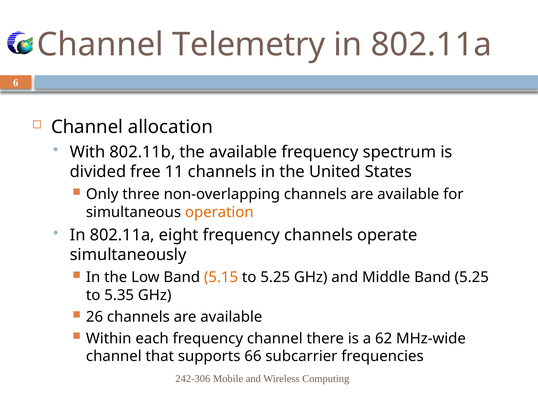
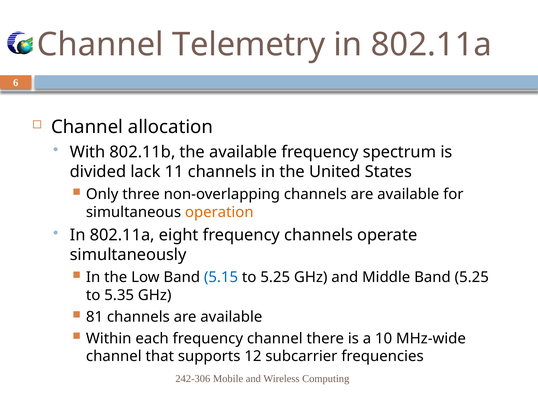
free: free -> lack
5.15 colour: orange -> blue
26: 26 -> 81
62: 62 -> 10
66: 66 -> 12
